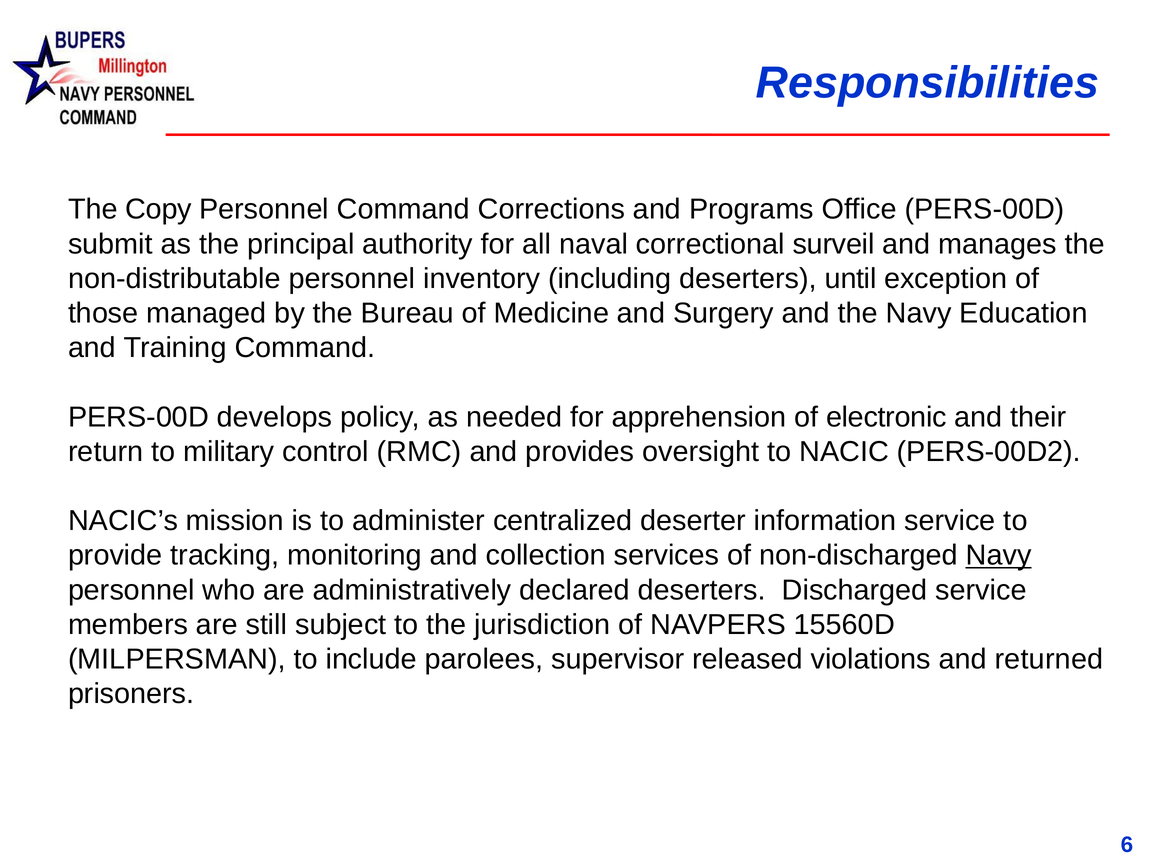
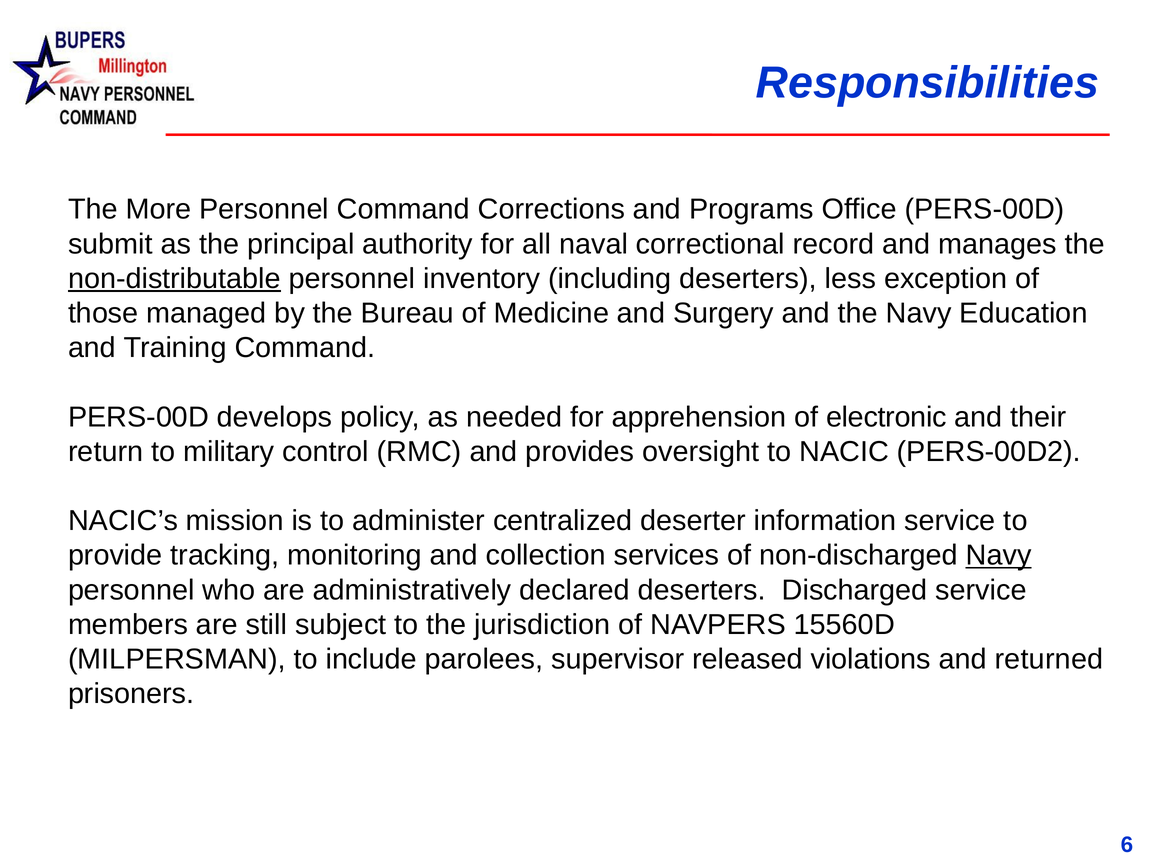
Copy: Copy -> More
surveil: surveil -> record
non-distributable underline: none -> present
until: until -> less
